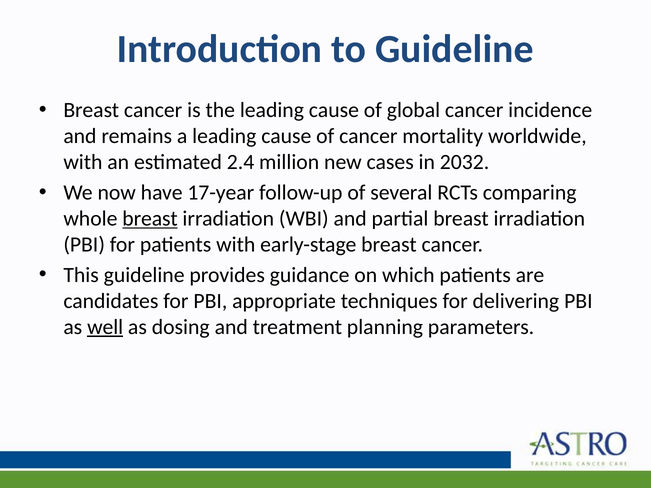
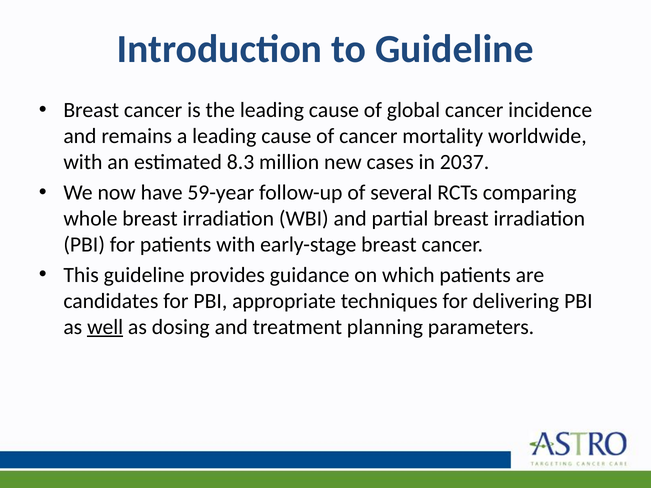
2.4: 2.4 -> 8.3
2032: 2032 -> 2037
17-year: 17-year -> 59-year
breast at (150, 219) underline: present -> none
